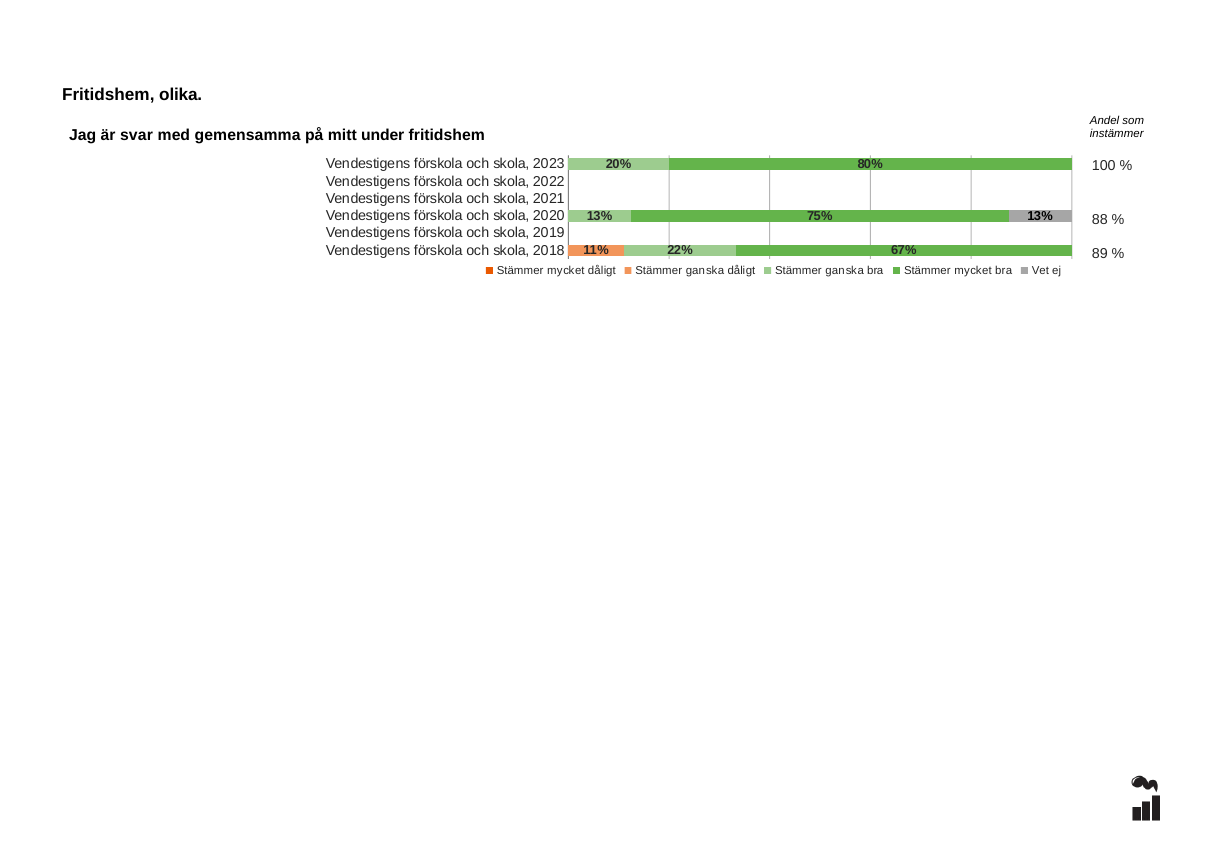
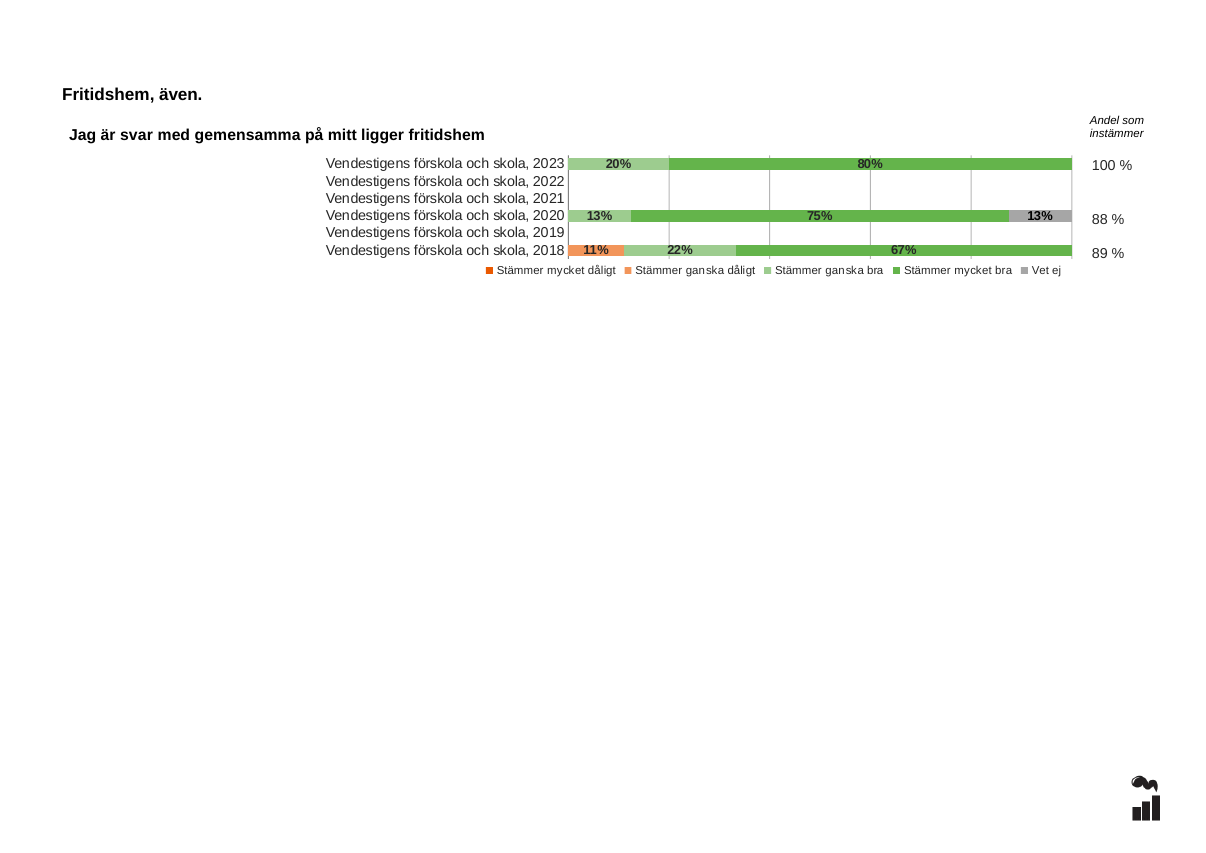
olika: olika -> även
under: under -> ligger
